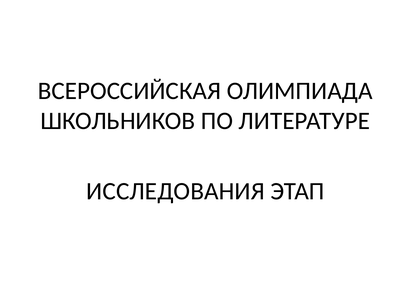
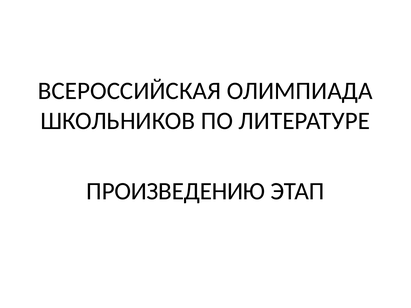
ИССЛЕДОВАНИЯ: ИССЛЕДОВАНИЯ -> ПРОИЗВЕДЕНИЮ
